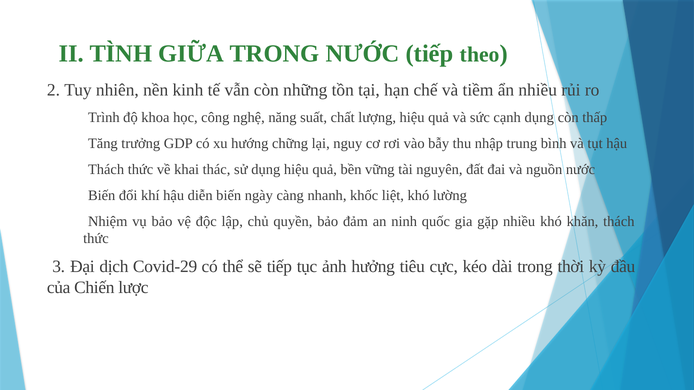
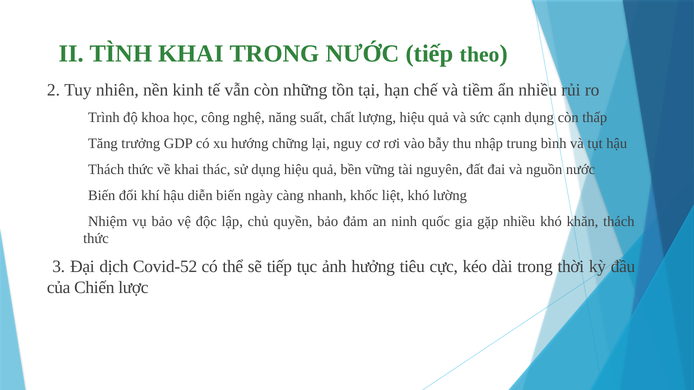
TÌNH GIỮA: GIỮA -> KHAI
Covid-29: Covid-29 -> Covid-52
